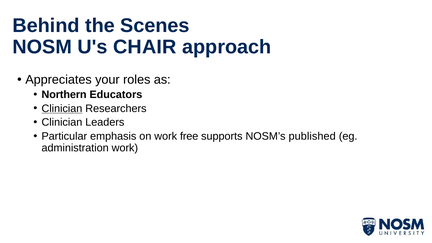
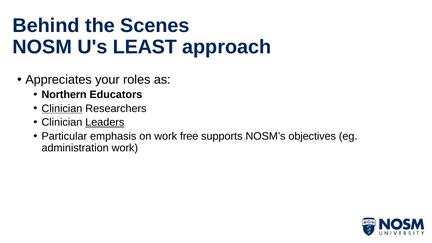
CHAIR: CHAIR -> LEAST
Leaders underline: none -> present
published: published -> objectives
